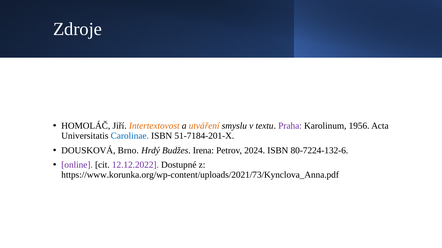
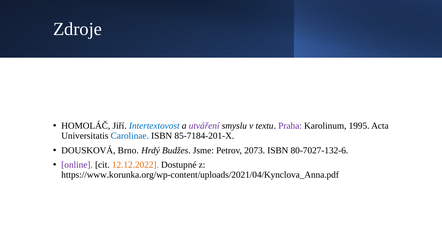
Intertextovost colour: orange -> blue
utváření colour: orange -> purple
1956: 1956 -> 1995
51-7184-201-X: 51-7184-201-X -> 85-7184-201-X
Irena: Irena -> Jsme
2024: 2024 -> 2073
80-7224-132-6: 80-7224-132-6 -> 80-7027-132-6
12.12.2022 colour: purple -> orange
https://www.korunka.org/wp-content/uploads/2021/73/Kynclova_Anna.pdf: https://www.korunka.org/wp-content/uploads/2021/73/Kynclova_Anna.pdf -> https://www.korunka.org/wp-content/uploads/2021/04/Kynclova_Anna.pdf
